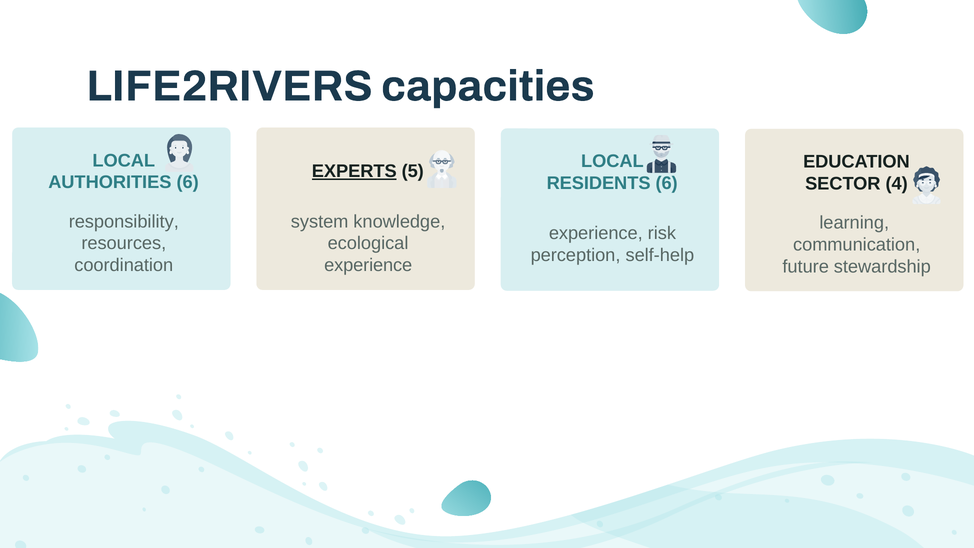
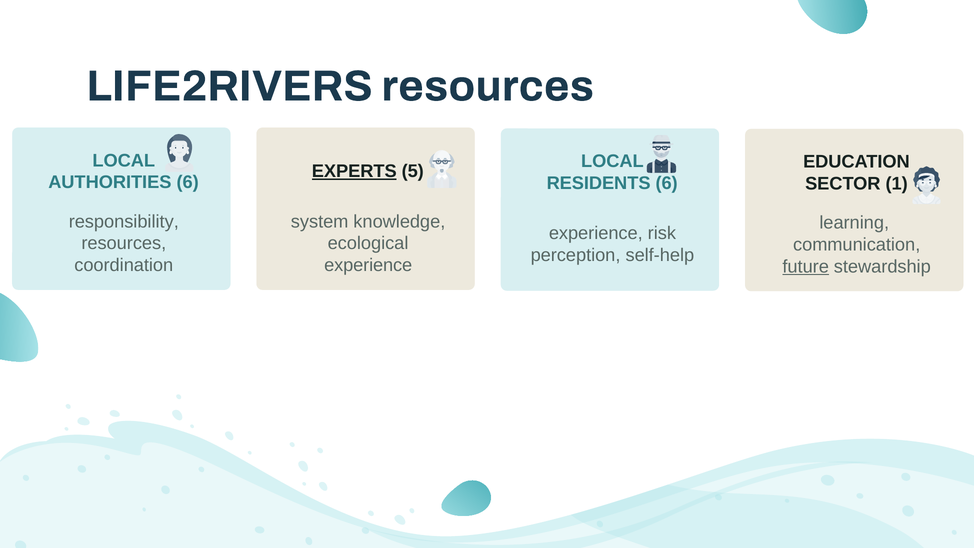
LIFE2RIVERS capacities: capacities -> resources
4: 4 -> 1
future underline: none -> present
